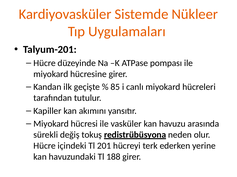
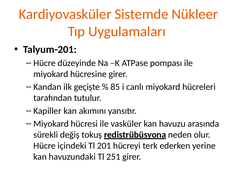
188: 188 -> 251
